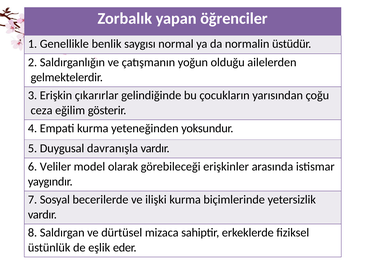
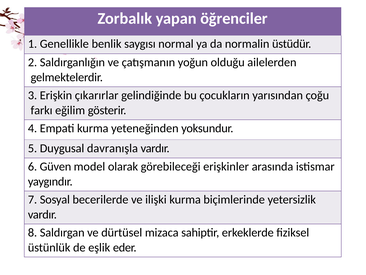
ceza: ceza -> farkı
Veliler: Veliler -> Güven
